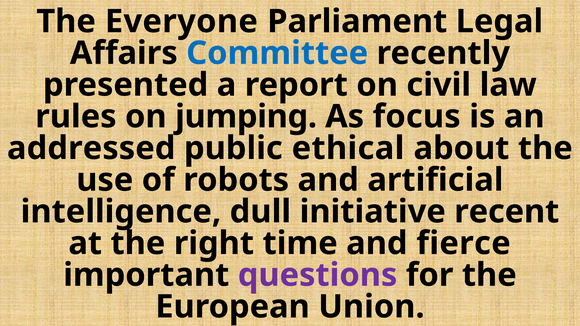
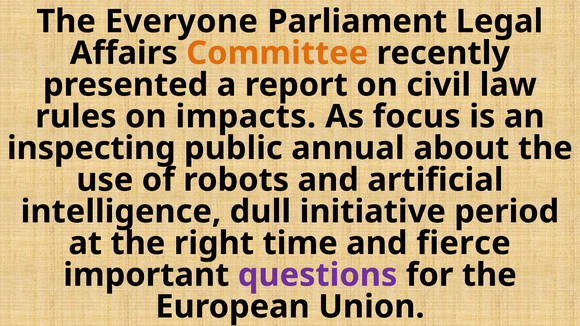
Committee colour: blue -> orange
jumping: jumping -> impacts
addressed: addressed -> inspecting
ethical: ethical -> annual
recent: recent -> period
